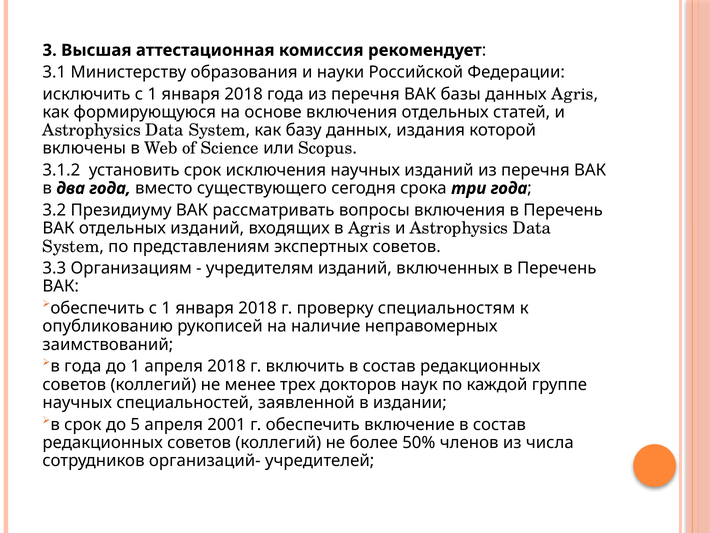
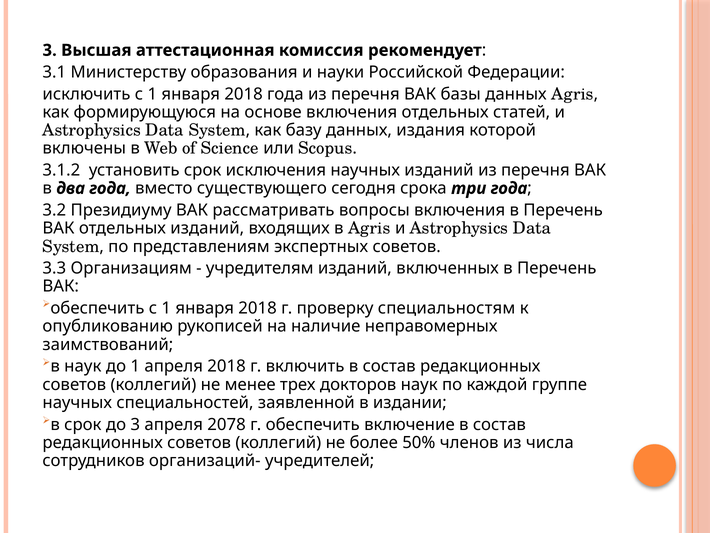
в года: года -> наук
до 5: 5 -> 3
2001: 2001 -> 2078
